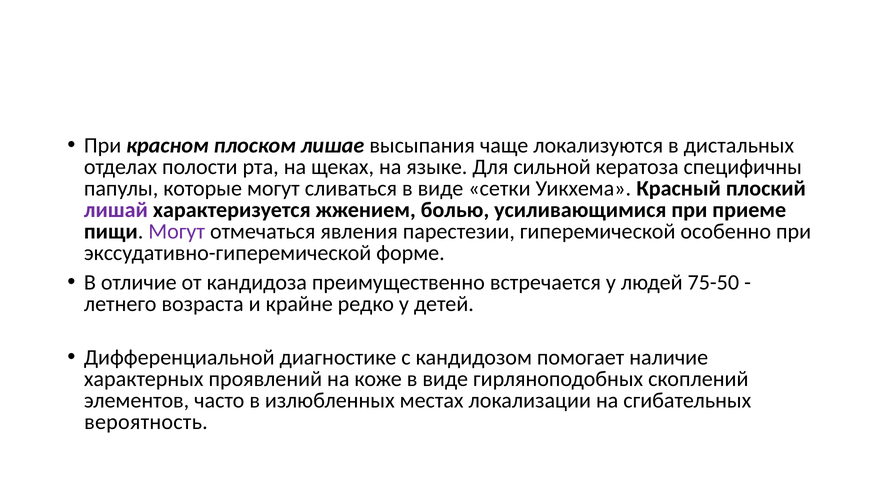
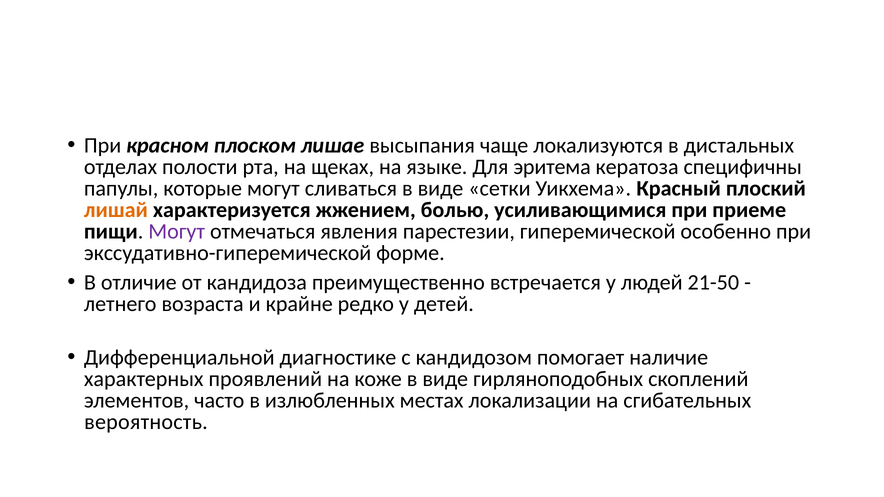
сильной: сильной -> эритема
лишай colour: purple -> orange
75-50: 75-50 -> 21-50
